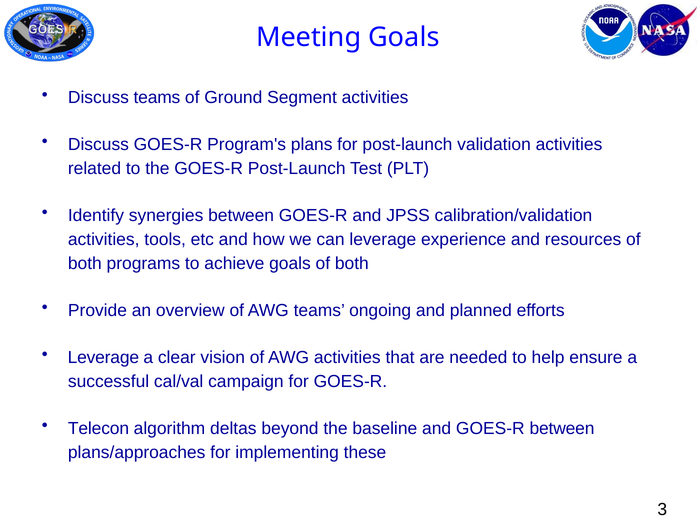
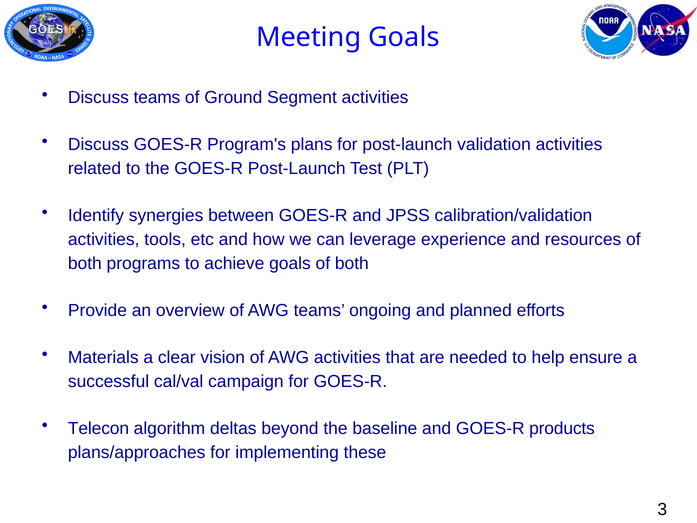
Leverage at (103, 357): Leverage -> Materials
GOES-R between: between -> products
